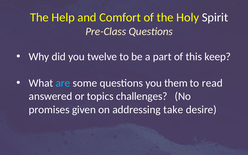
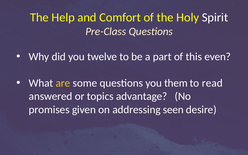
keep: keep -> even
are colour: light blue -> yellow
challenges: challenges -> advantage
take: take -> seen
